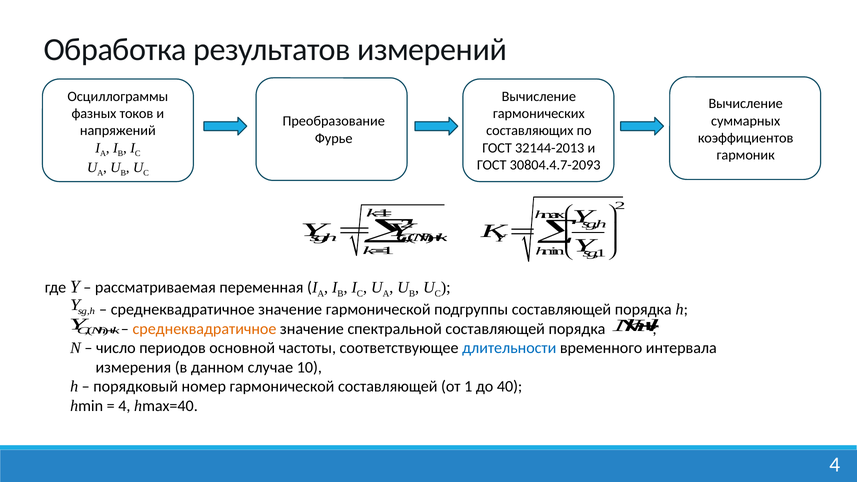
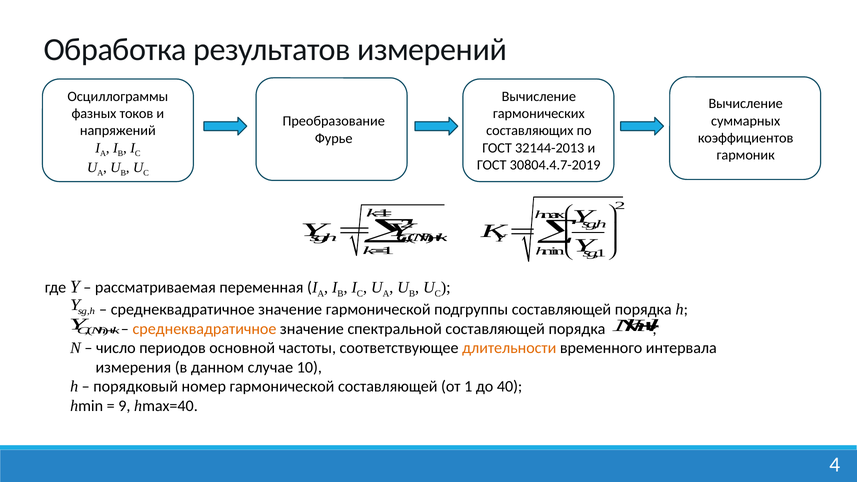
30804.4.7-2093: 30804.4.7-2093 -> 30804.4.7-2019
длительности colour: blue -> orange
4 at (124, 406): 4 -> 9
